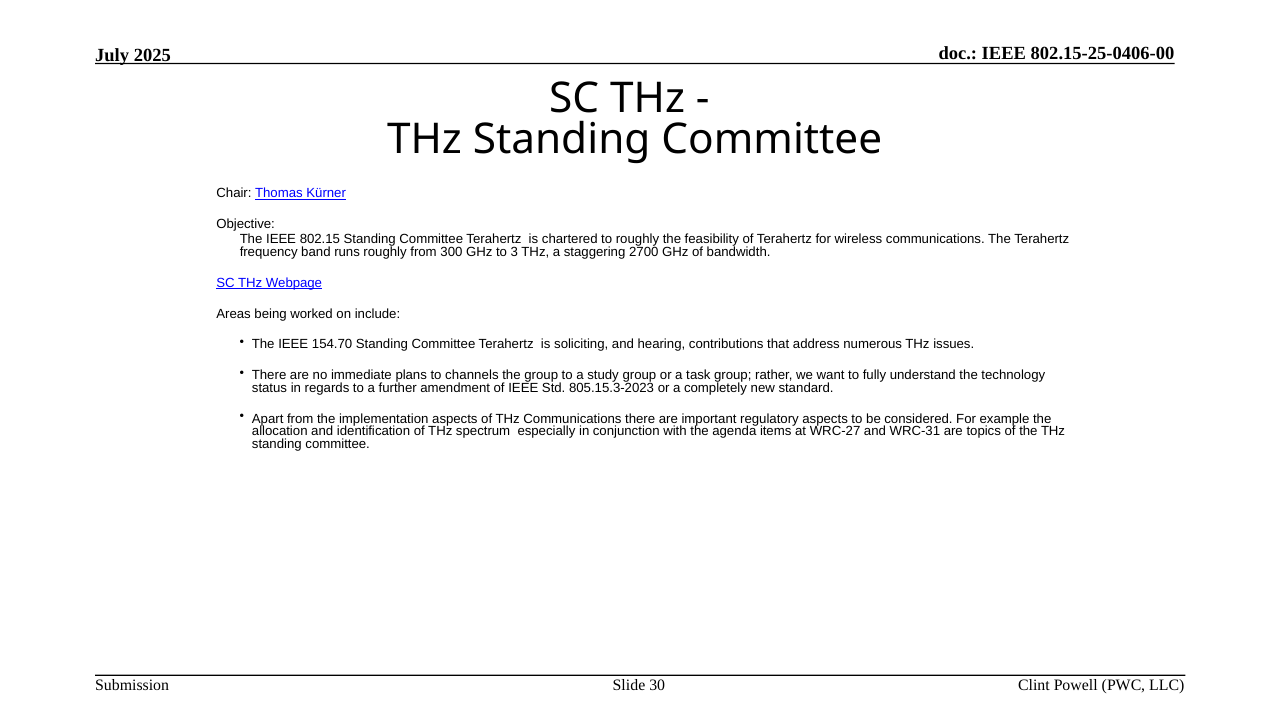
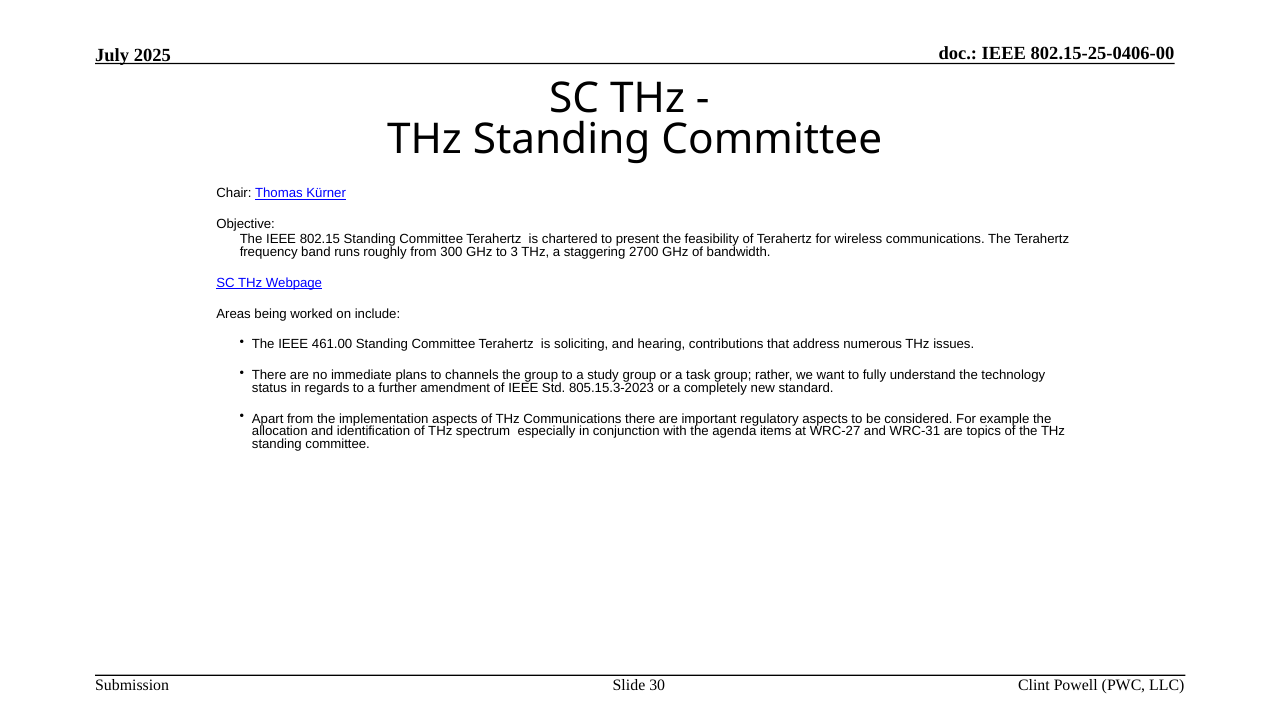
to roughly: roughly -> present
154.70: 154.70 -> 461.00
